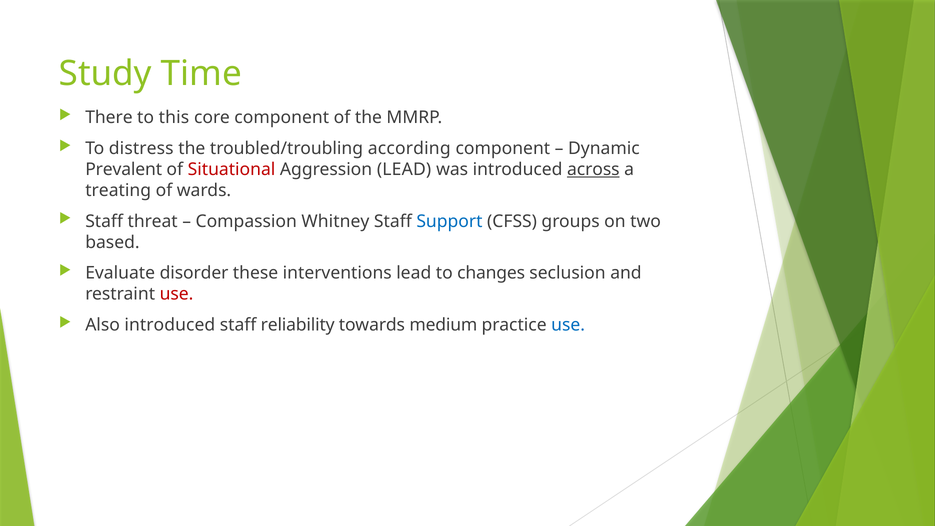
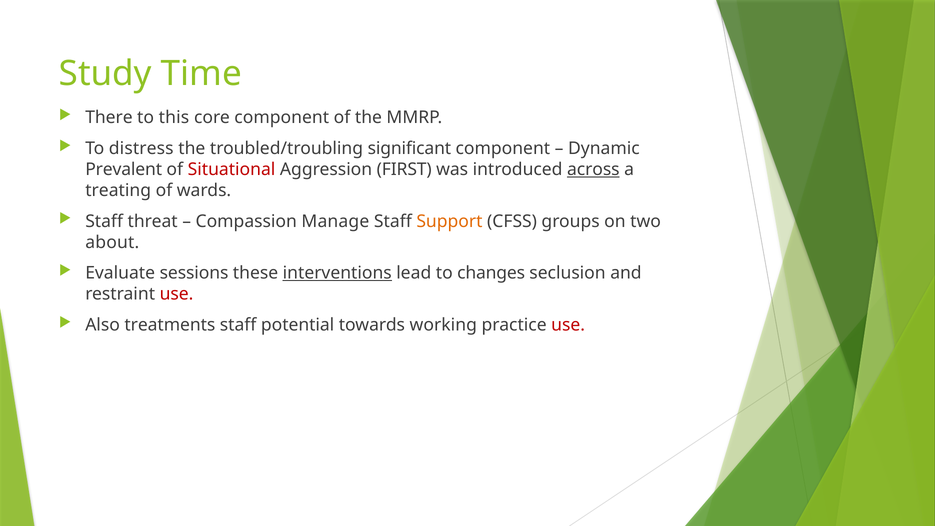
according: according -> significant
Aggression LEAD: LEAD -> FIRST
Whitney: Whitney -> Manage
Support colour: blue -> orange
based: based -> about
disorder: disorder -> sessions
interventions underline: none -> present
Also introduced: introduced -> treatments
reliability: reliability -> potential
medium: medium -> working
use at (568, 325) colour: blue -> red
